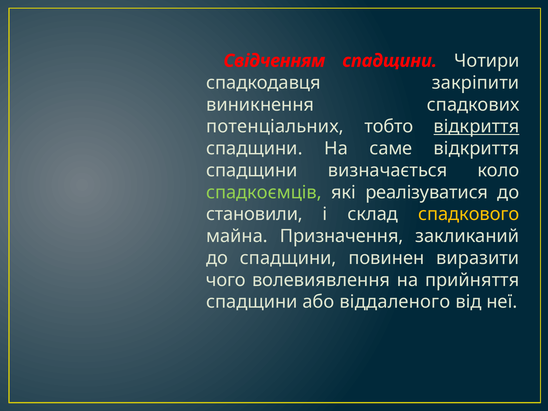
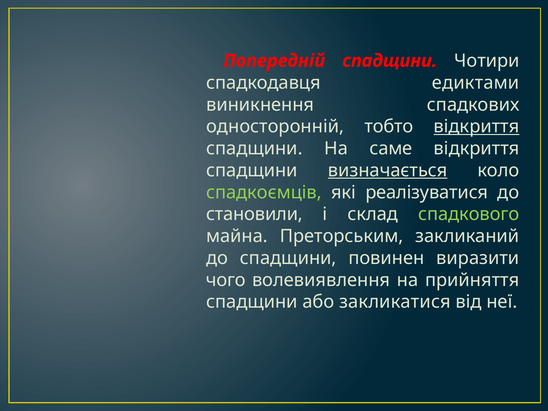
Свідченням: Свідченням -> Попередній
закріпити: закріпити -> едиктами
потенціальних: потенціальних -> односторонній
визначається underline: none -> present
спадкового colour: yellow -> light green
Призначення: Призначення -> Преторським
віддаленого: віддаленого -> закликатися
